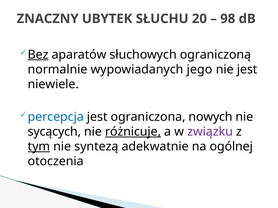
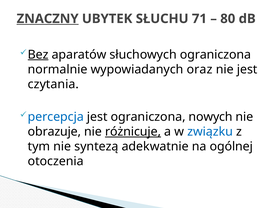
ZNACZNY underline: none -> present
20: 20 -> 71
98: 98 -> 80
słuchowych ograniczoną: ograniczoną -> ograniczona
jego: jego -> oraz
niewiele: niewiele -> czytania
sycących: sycących -> obrazuje
związku colour: purple -> blue
tym underline: present -> none
